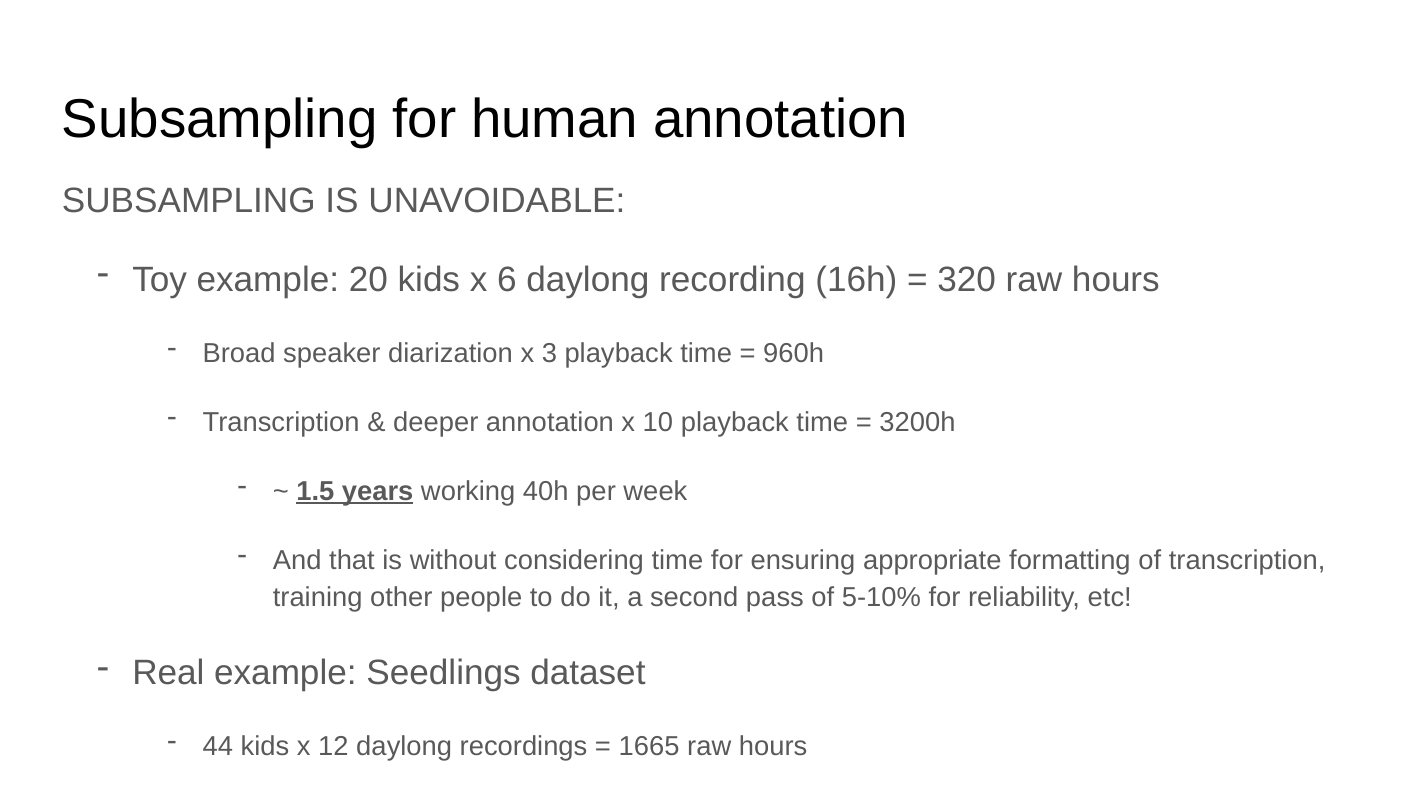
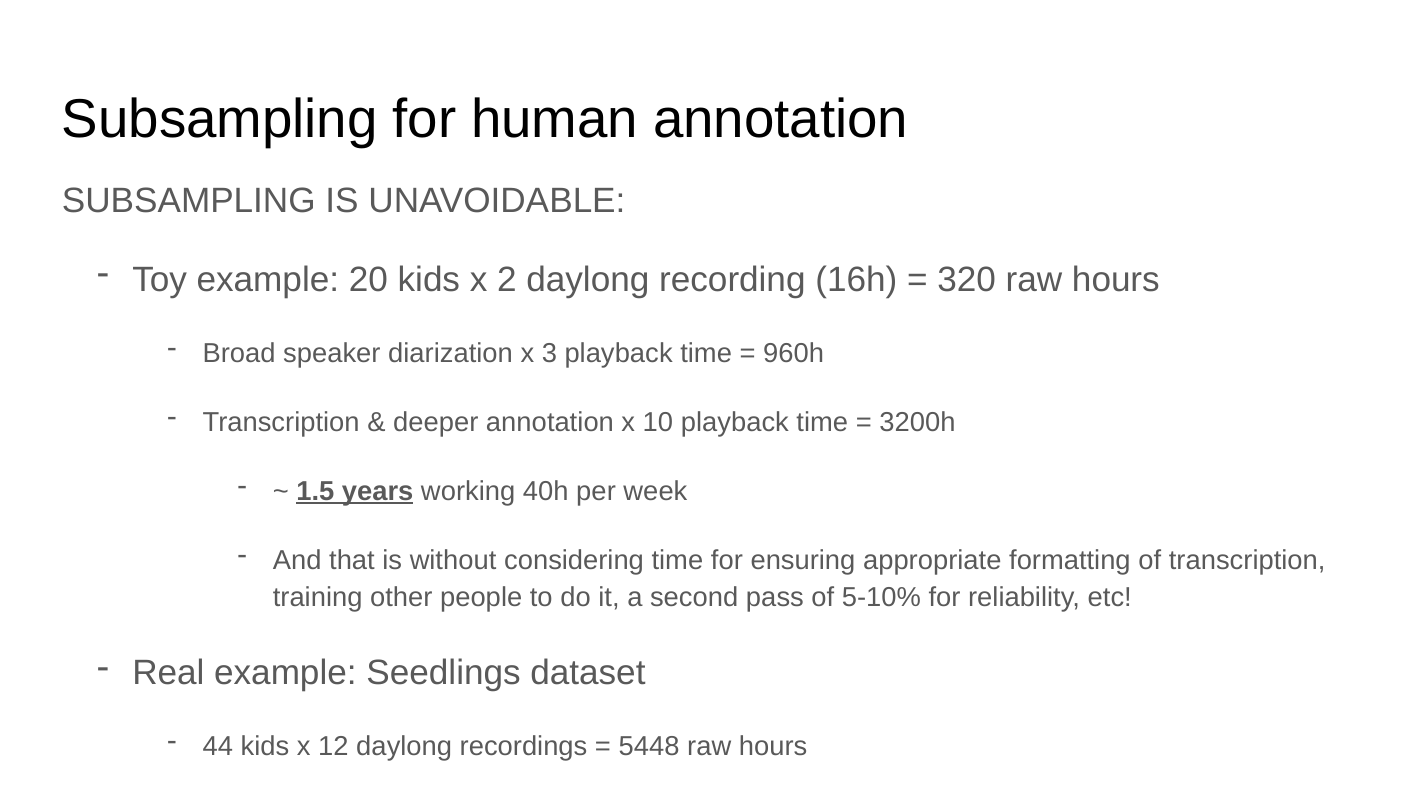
6: 6 -> 2
1665: 1665 -> 5448
